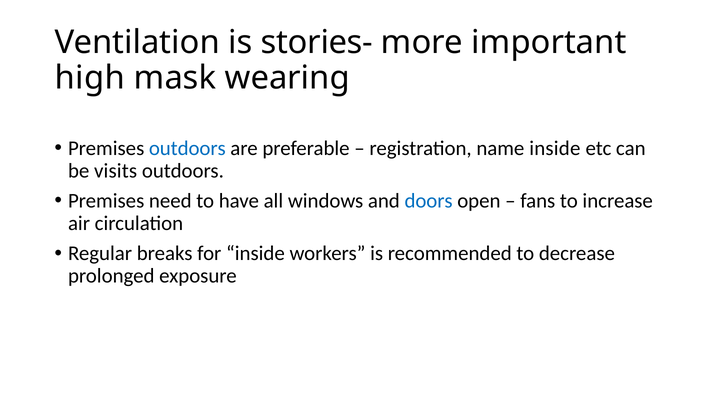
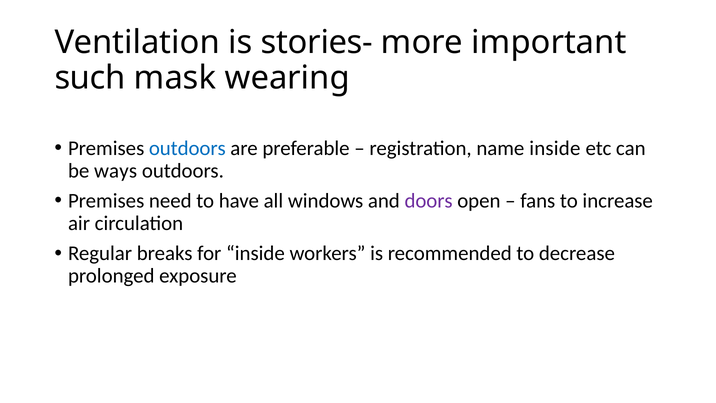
high: high -> such
visits: visits -> ways
doors colour: blue -> purple
